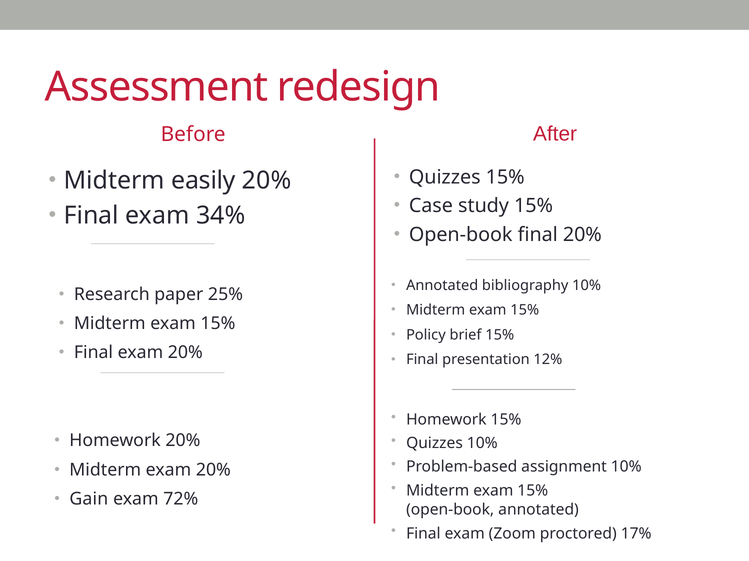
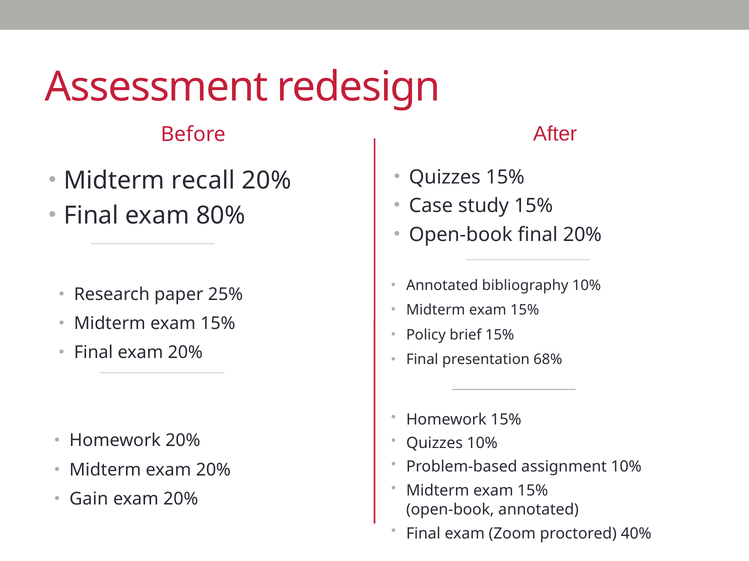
easily: easily -> recall
34%: 34% -> 80%
12%: 12% -> 68%
72% at (181, 500): 72% -> 20%
17%: 17% -> 40%
